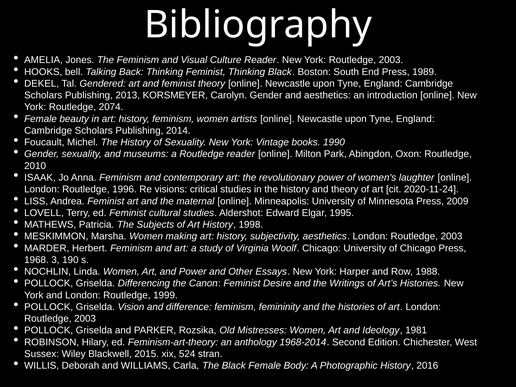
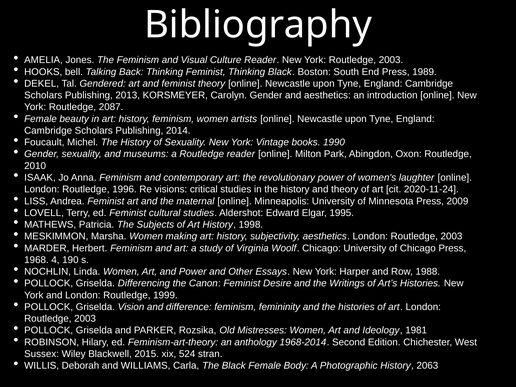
2074: 2074 -> 2087
3: 3 -> 4
2016: 2016 -> 2063
